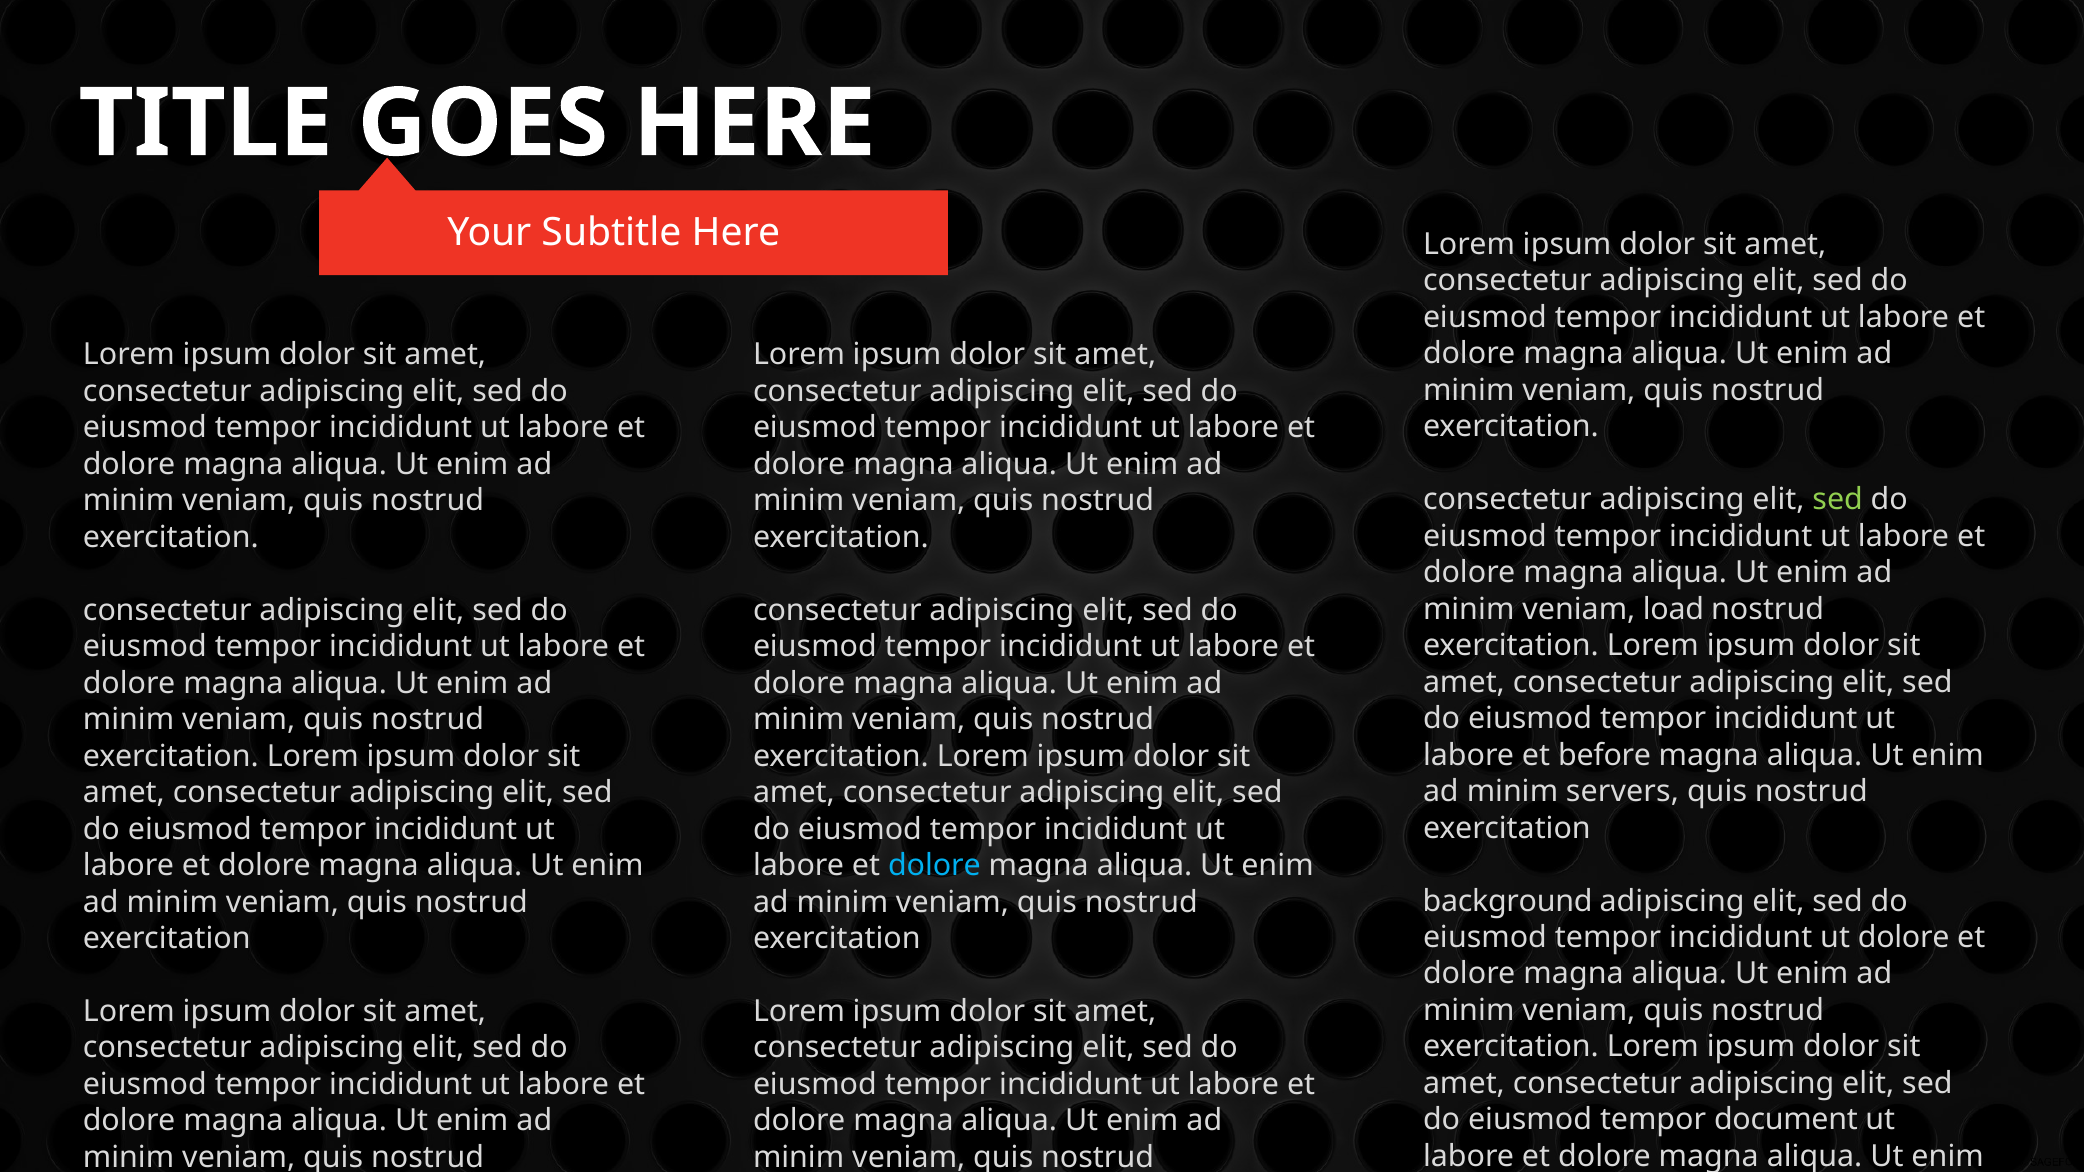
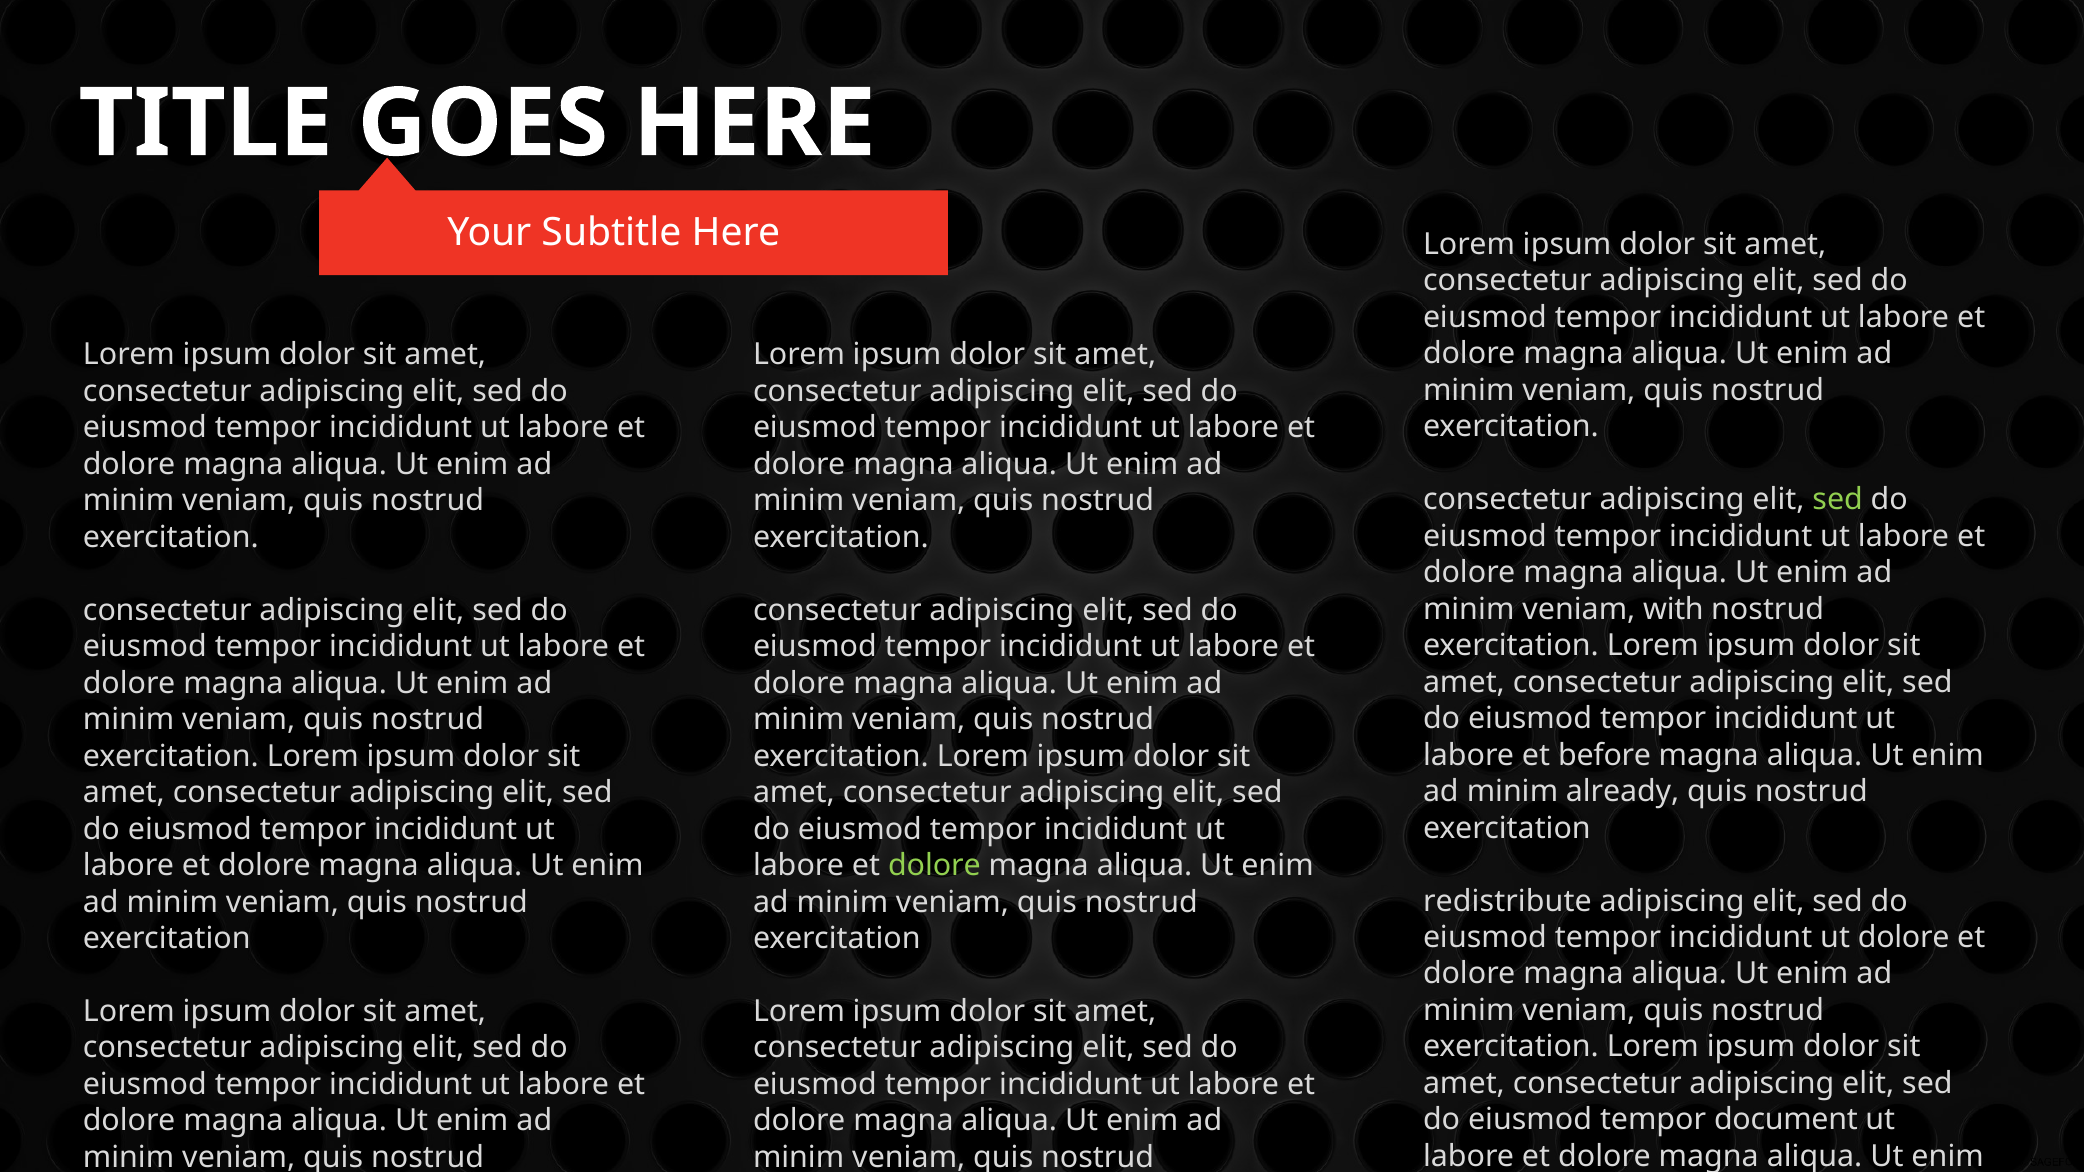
load: load -> with
servers: servers -> already
dolore at (934, 866) colour: light blue -> light green
background: background -> redistribute
